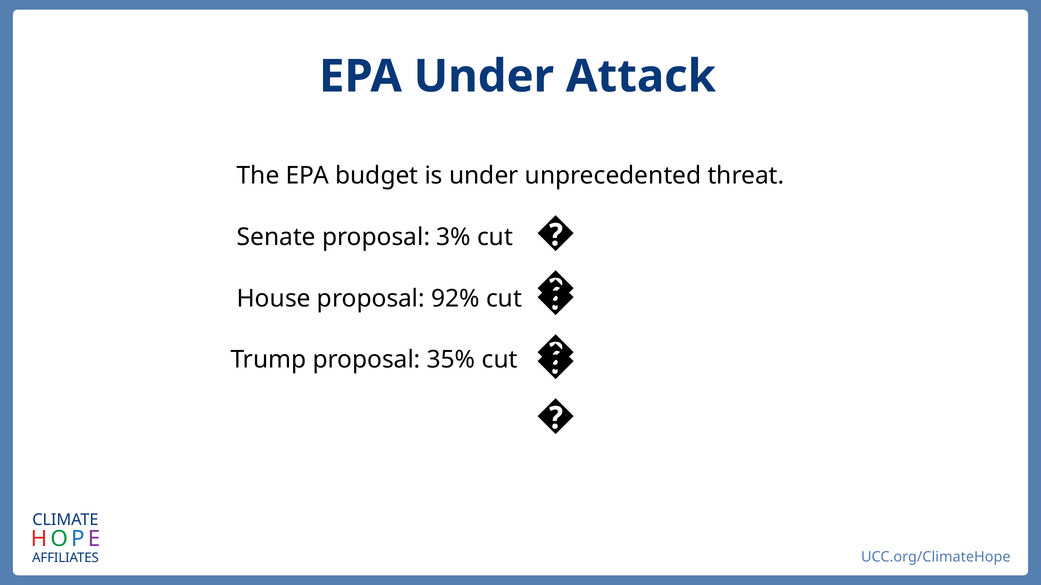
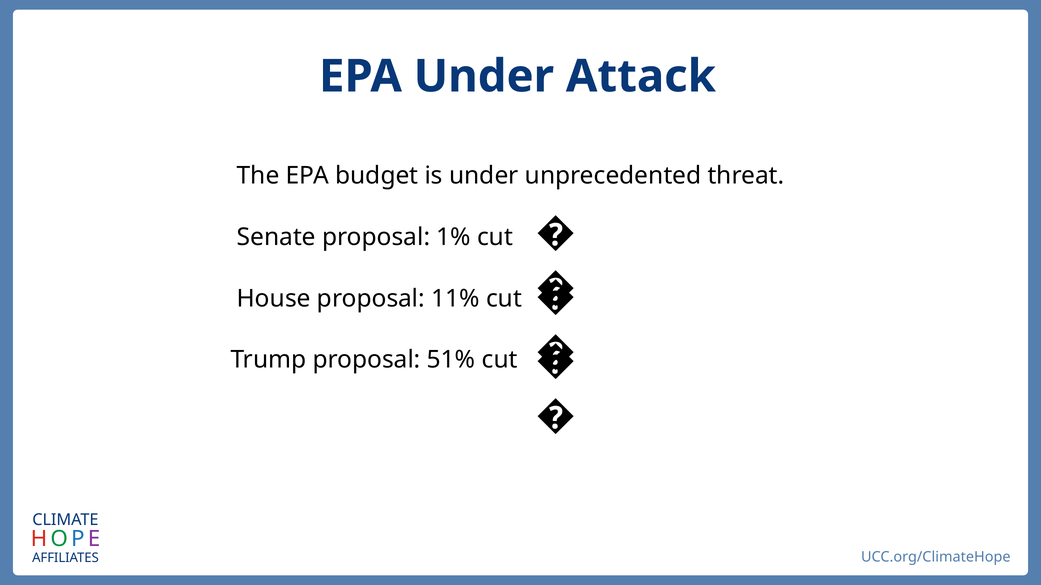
3%: 3% -> 1%
92%: 92% -> 11%
35%: 35% -> 51%
